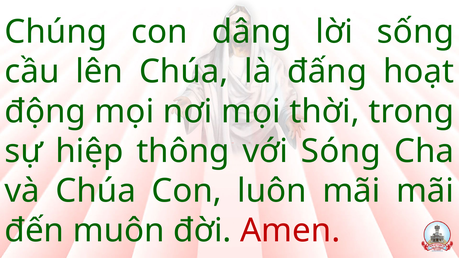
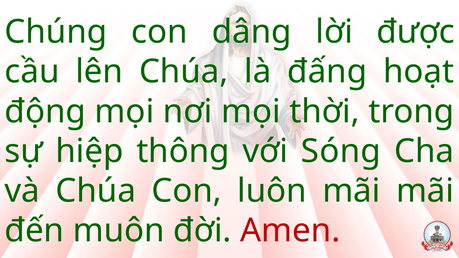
sống: sống -> được
